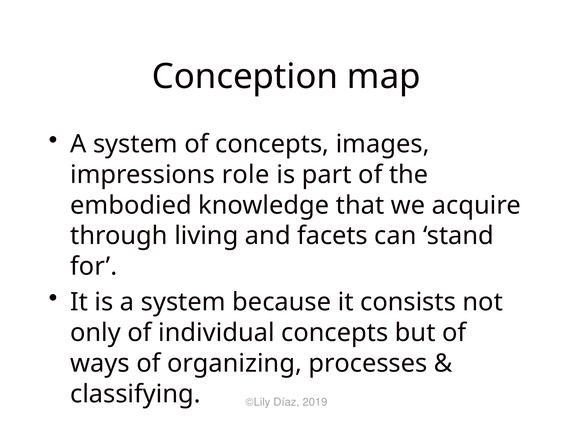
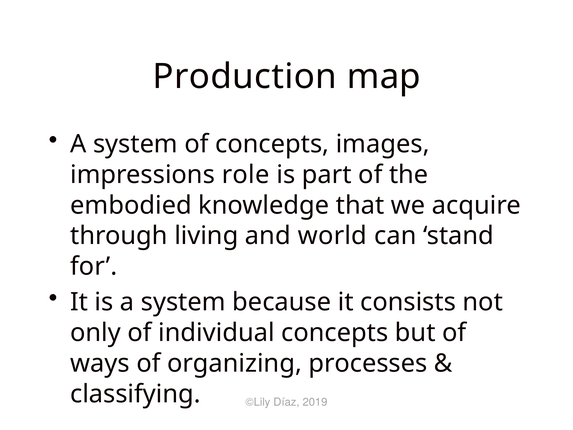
Conception: Conception -> Production
facets: facets -> world
